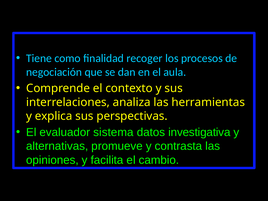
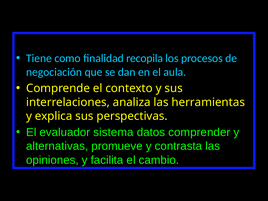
recoger: recoger -> recopila
investigativa: investigativa -> comprender
